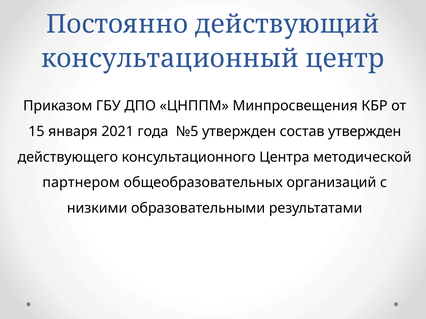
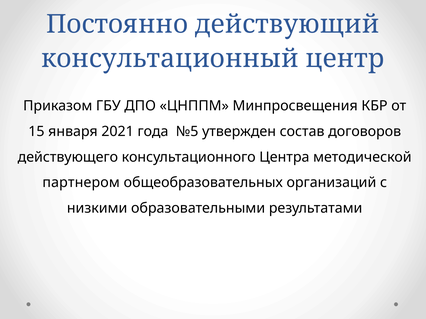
состав утвержден: утвержден -> договоров
